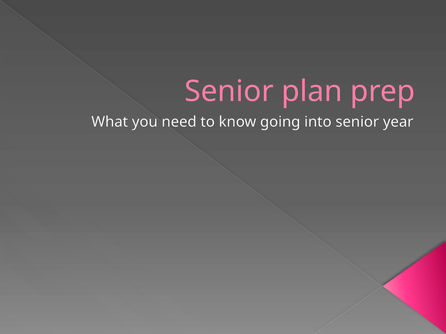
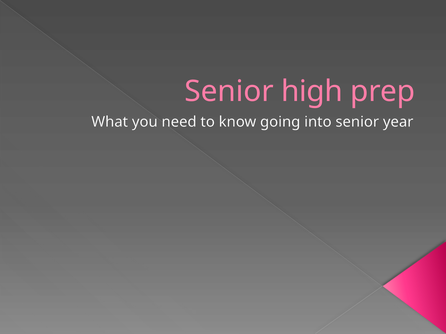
plan: plan -> high
